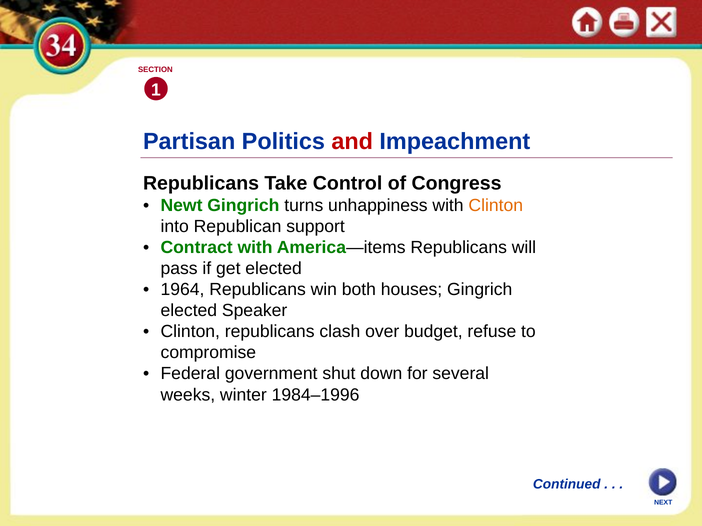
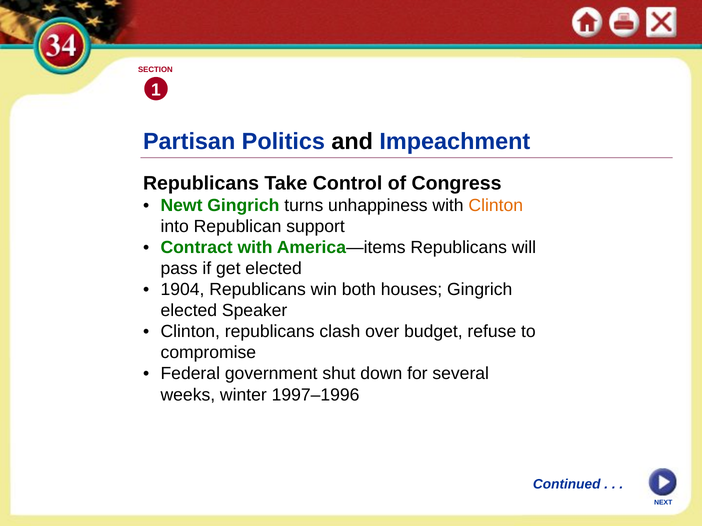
and colour: red -> black
1964: 1964 -> 1904
1984–1996: 1984–1996 -> 1997–1996
